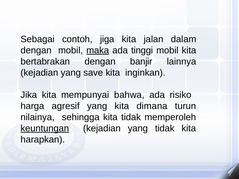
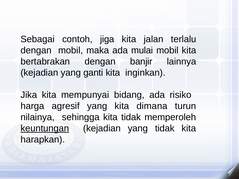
dalam: dalam -> terlalu
maka underline: present -> none
tinggi: tinggi -> mulai
save: save -> ganti
bahwa: bahwa -> bidang
